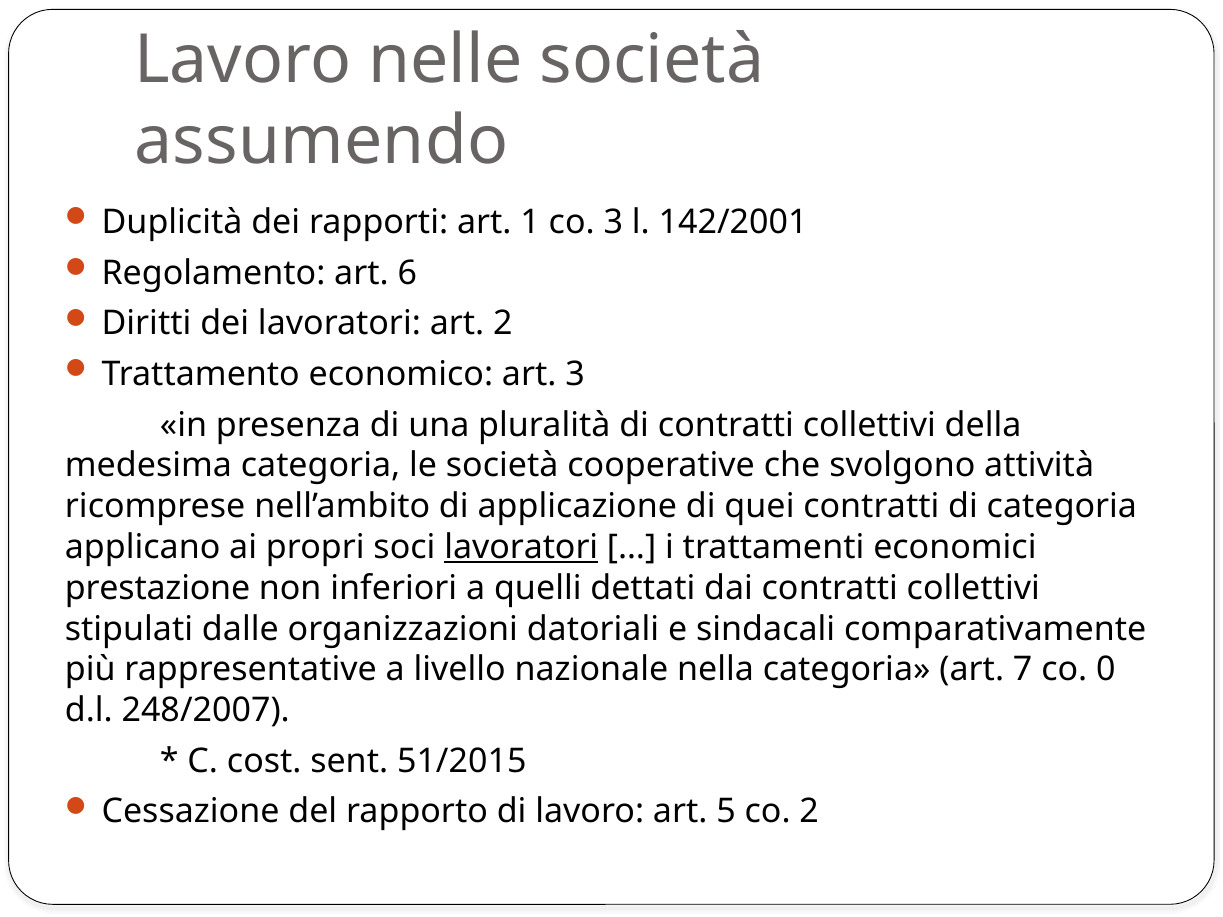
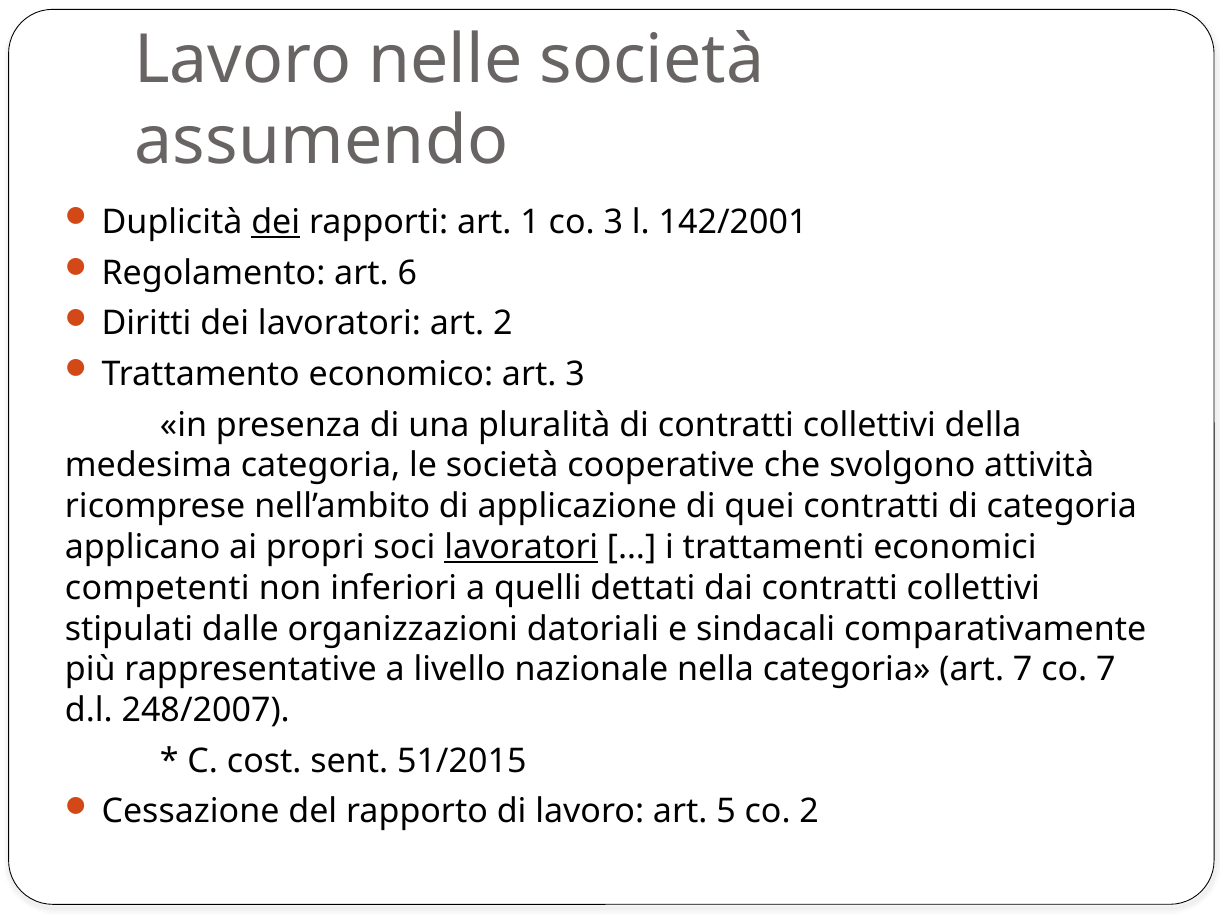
dei at (276, 222) underline: none -> present
prestazione: prestazione -> competenti
co 0: 0 -> 7
